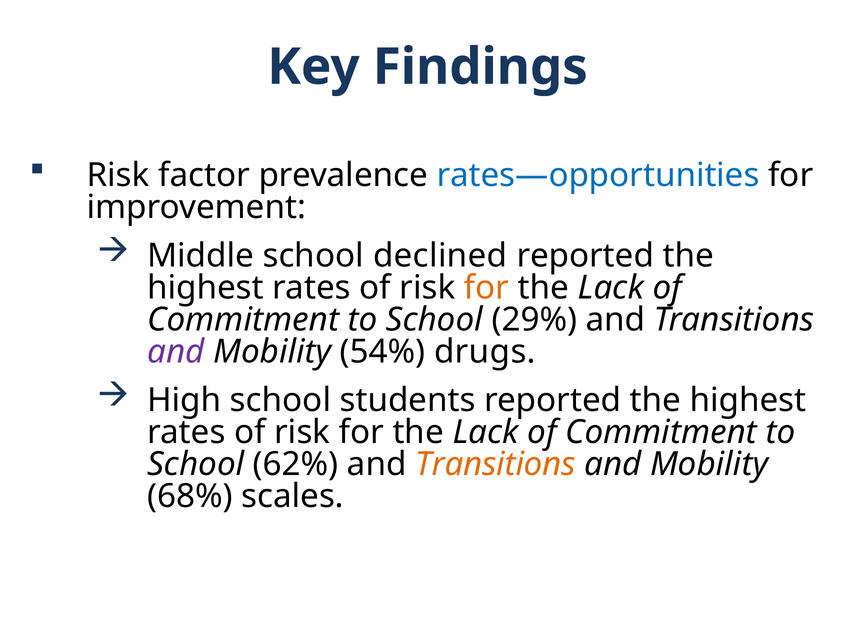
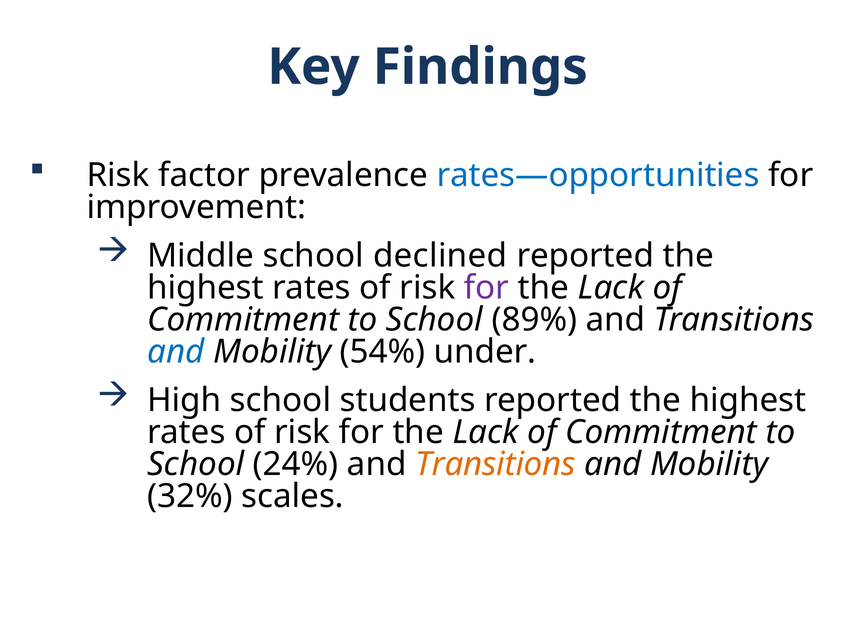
for at (486, 288) colour: orange -> purple
29%: 29% -> 89%
and at (176, 352) colour: purple -> blue
drugs: drugs -> under
62%: 62% -> 24%
68%: 68% -> 32%
